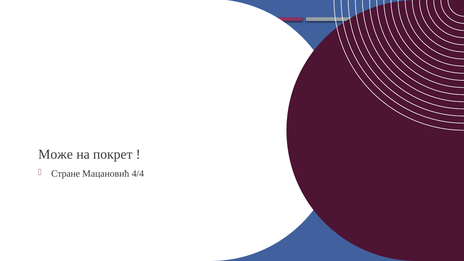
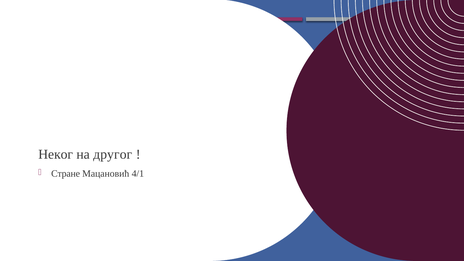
Може: Може -> Неког
покрет: покрет -> другог
4/4: 4/4 -> 4/1
